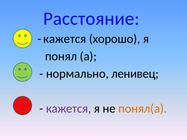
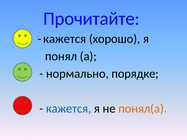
Расстояние: Расстояние -> Прочитайте
ленивец: ленивец -> порядке
кажется at (69, 109) colour: purple -> blue
